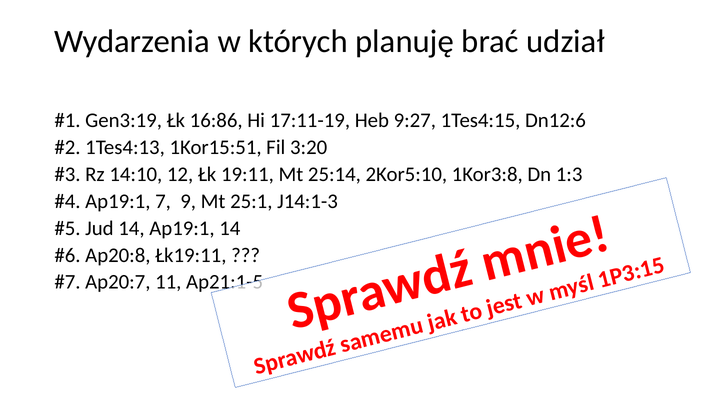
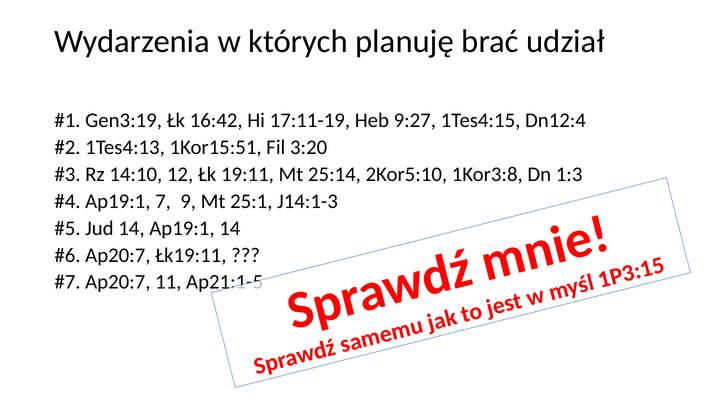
16:86: 16:86 -> 16:42
Dn12:6: Dn12:6 -> Dn12:4
Ap20:8 at (118, 256): Ap20:8 -> Ap20:7
